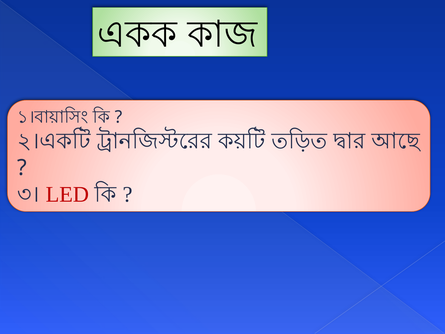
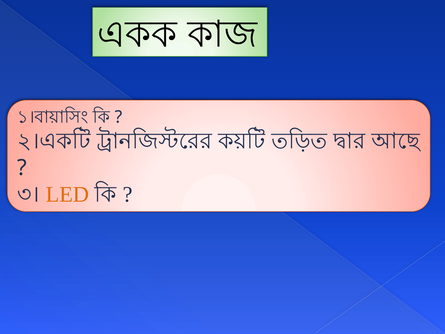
LED colour: red -> orange
